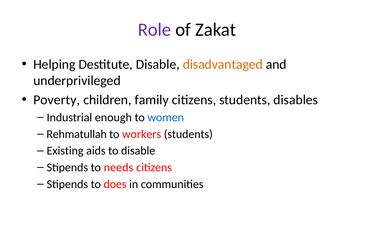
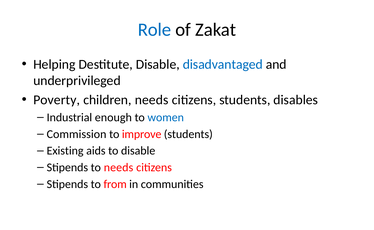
Role colour: purple -> blue
disadvantaged colour: orange -> blue
children family: family -> needs
Rehmatullah: Rehmatullah -> Commission
workers: workers -> improve
does: does -> from
